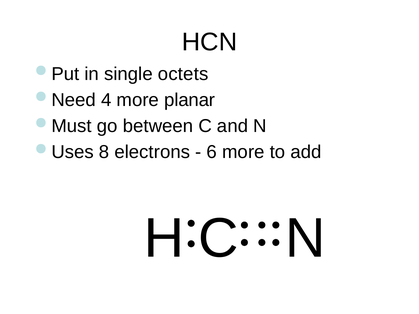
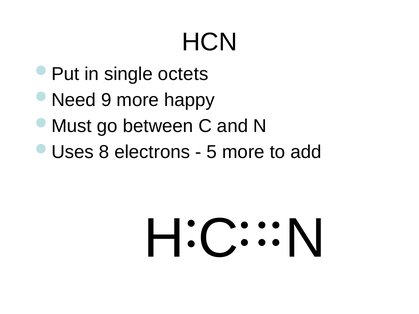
4: 4 -> 9
planar: planar -> happy
6: 6 -> 5
